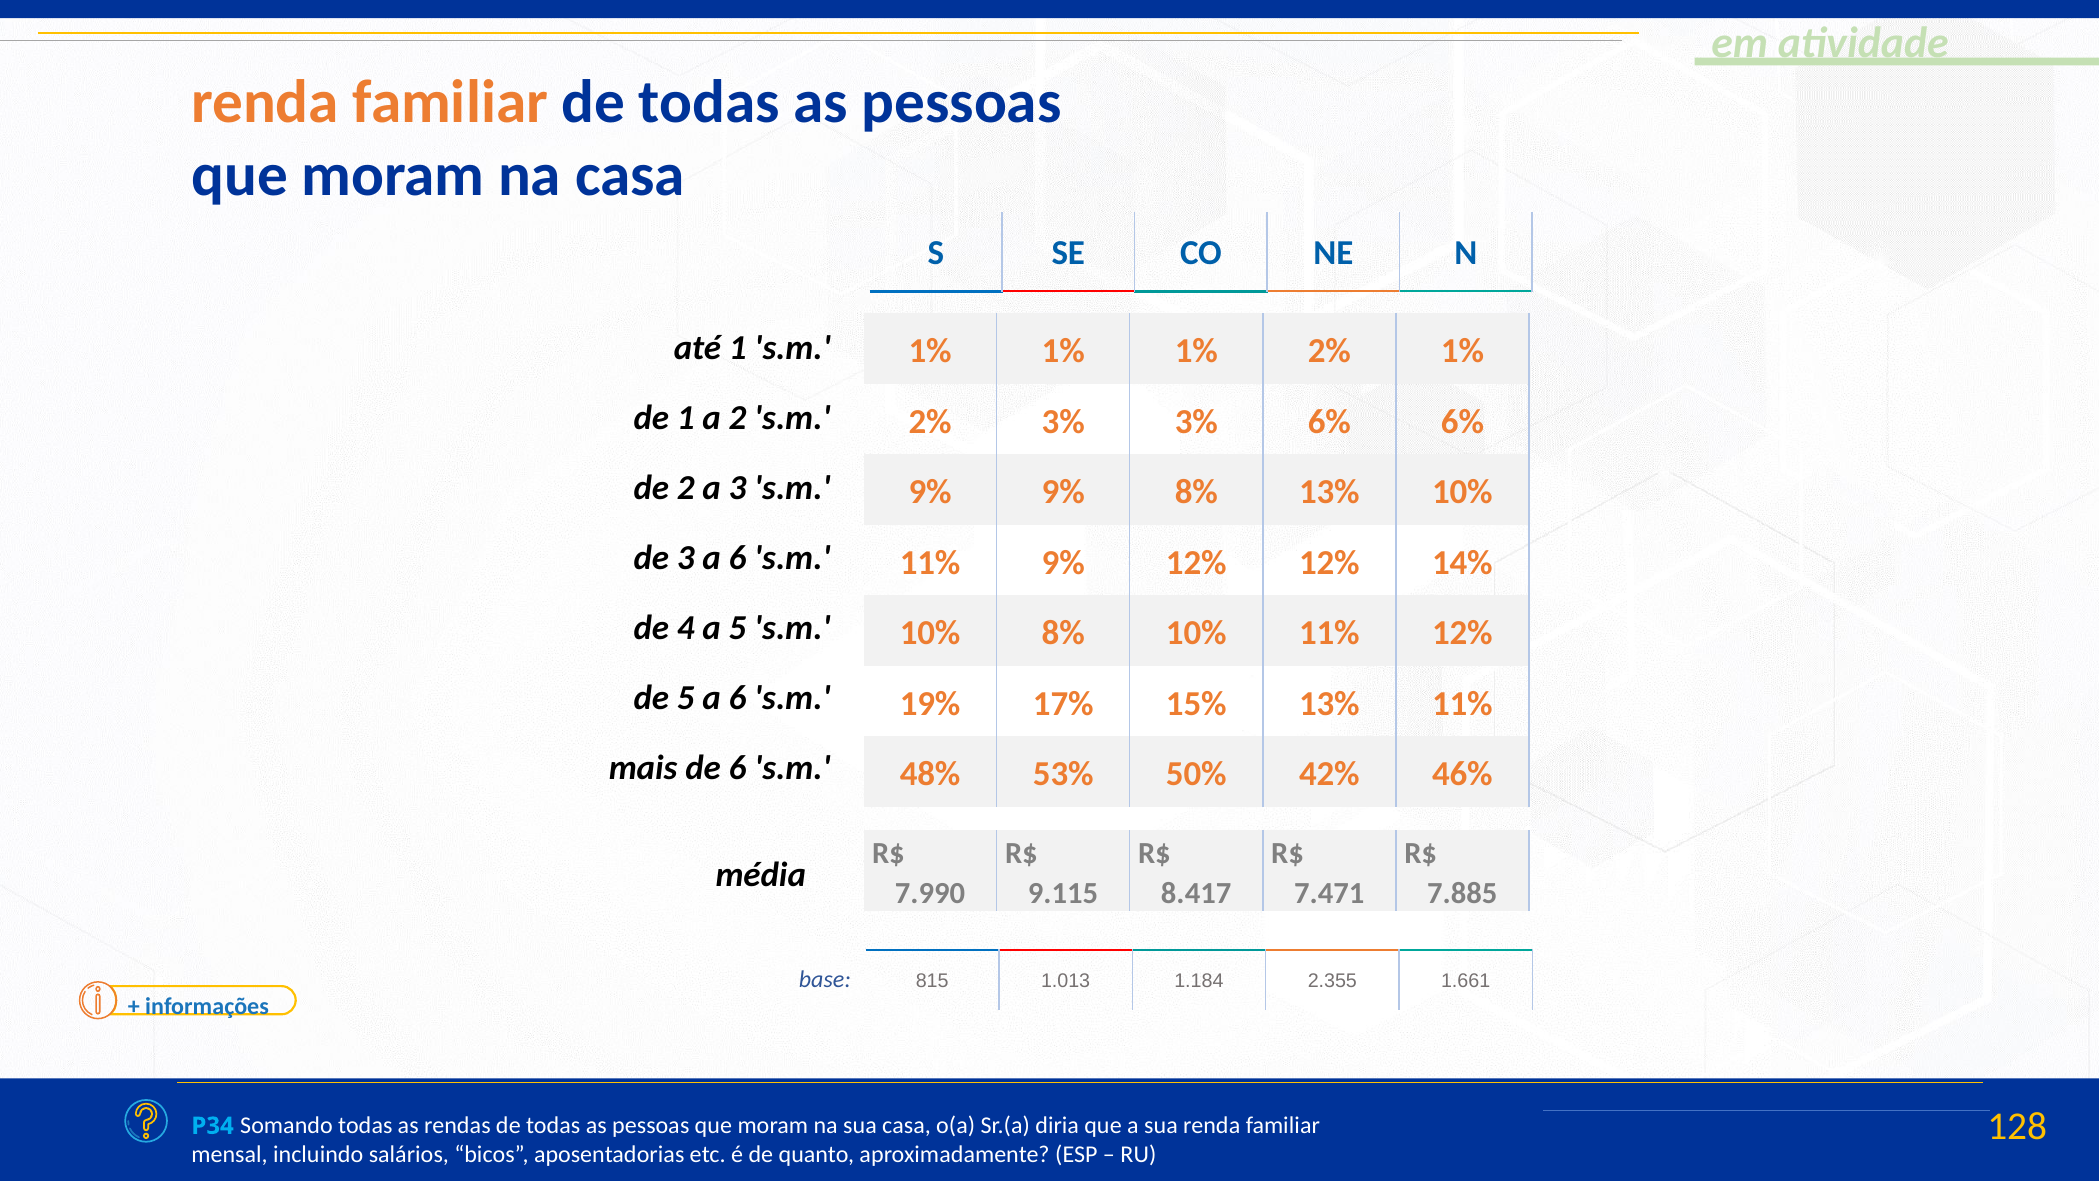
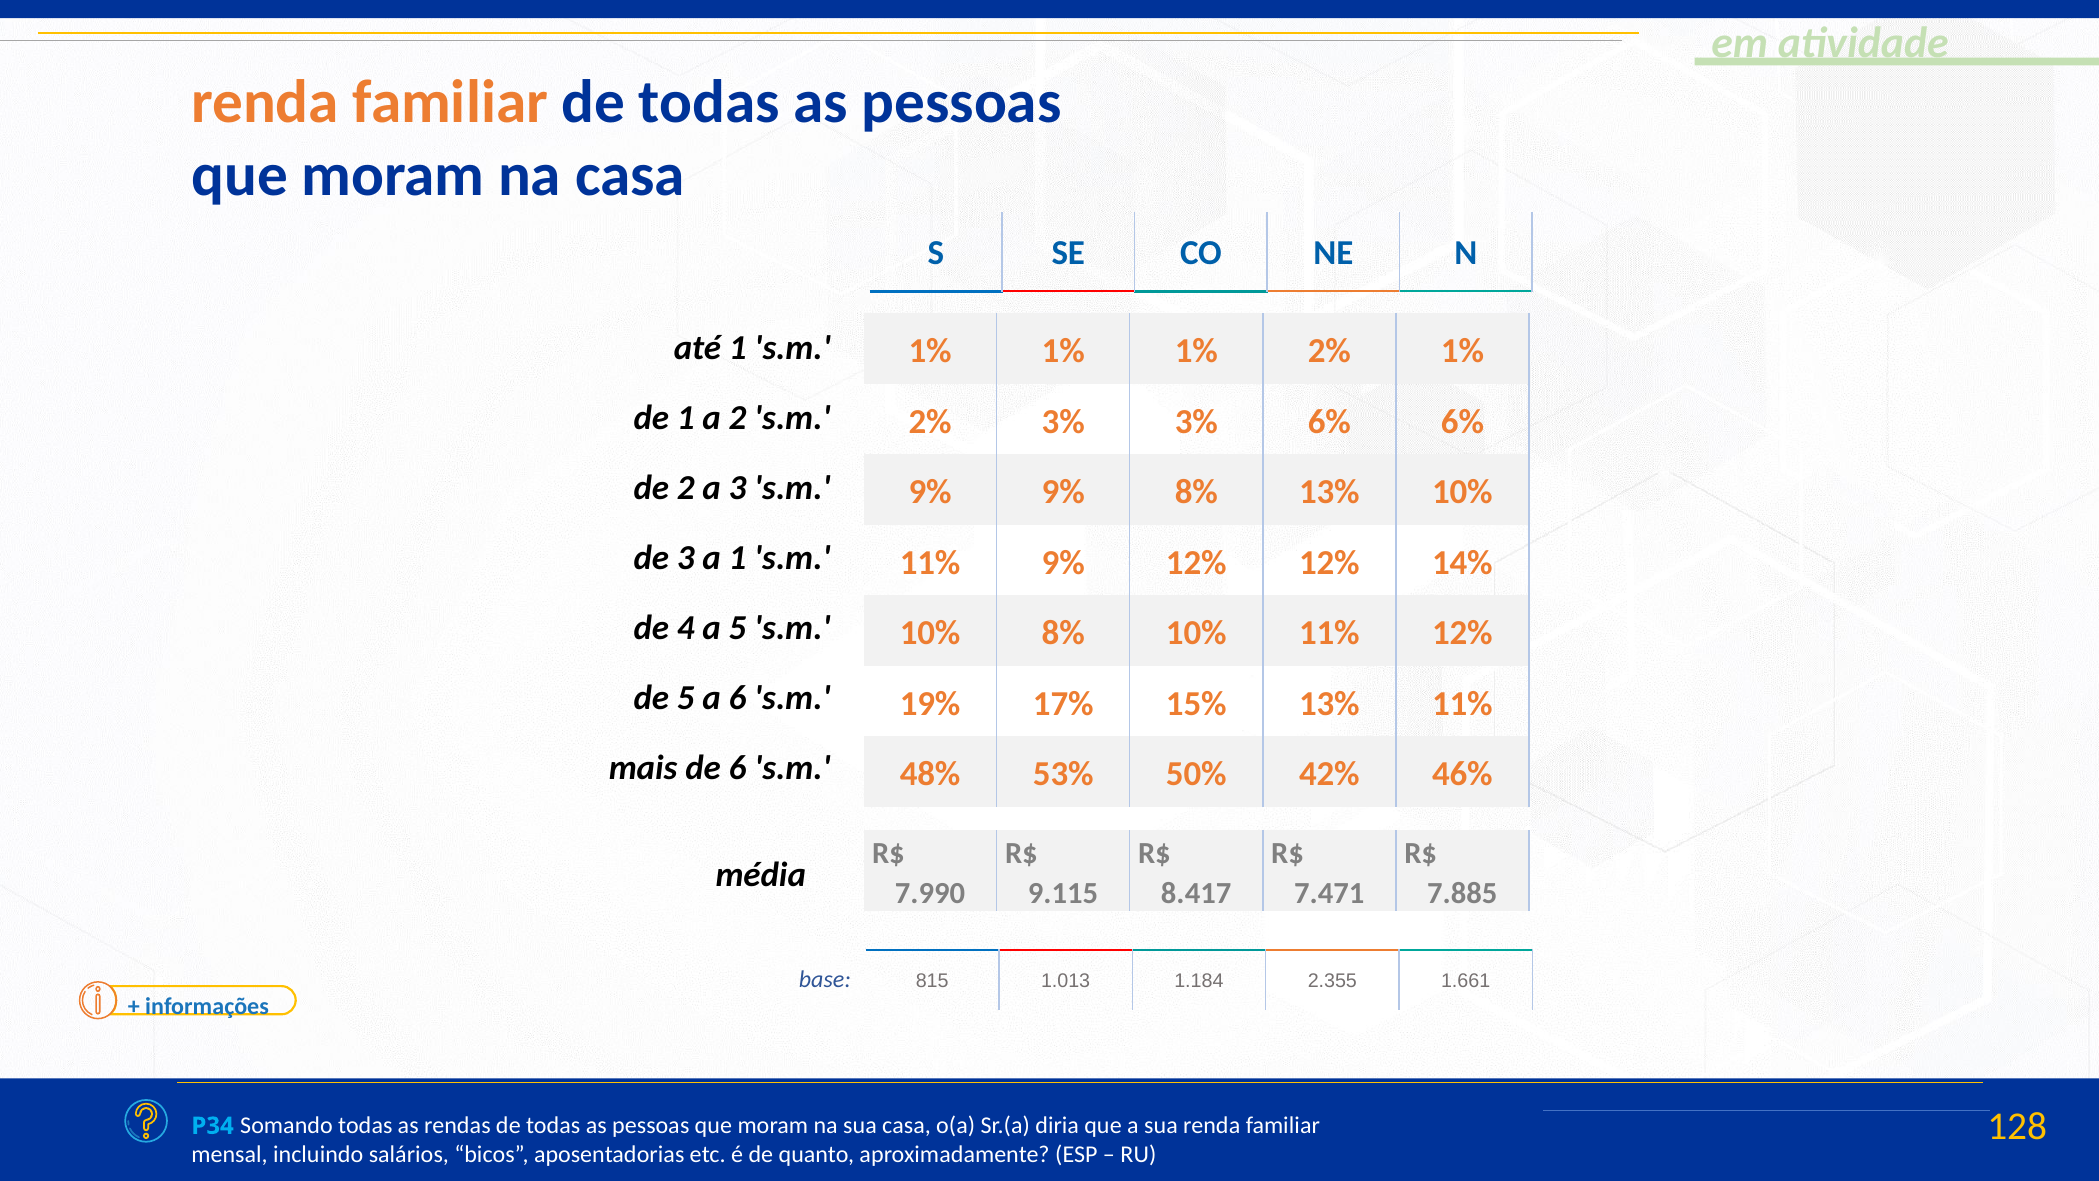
3 a 6: 6 -> 1
